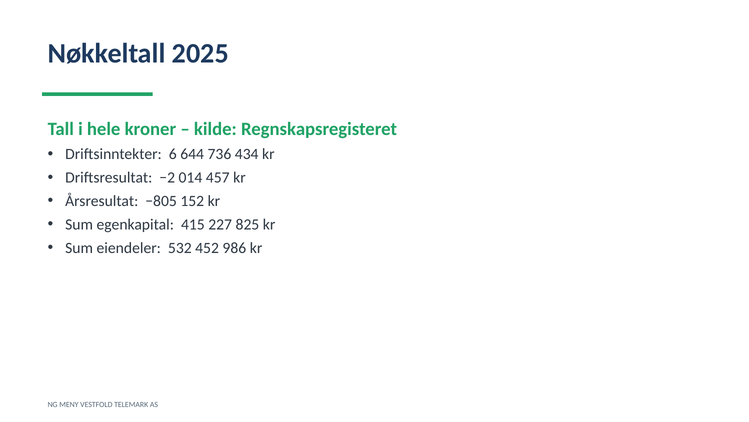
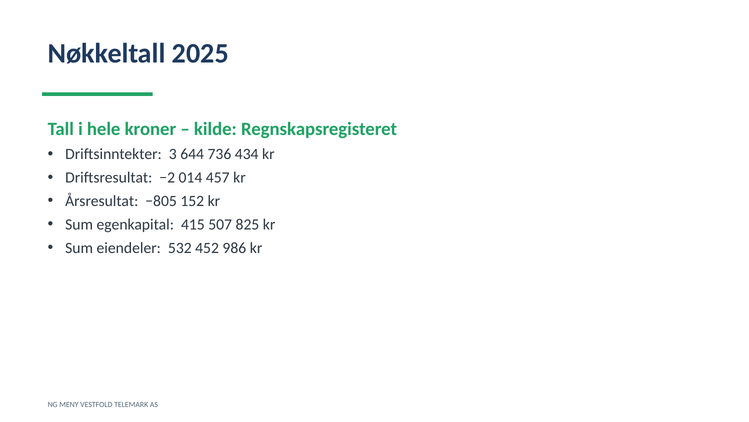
6: 6 -> 3
227: 227 -> 507
